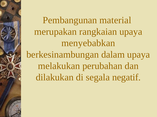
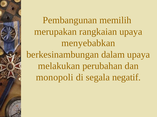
material: material -> memilih
dilakukan: dilakukan -> monopoli
